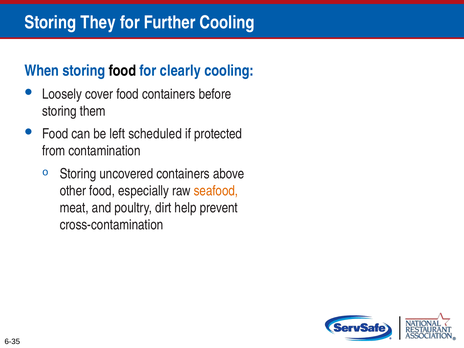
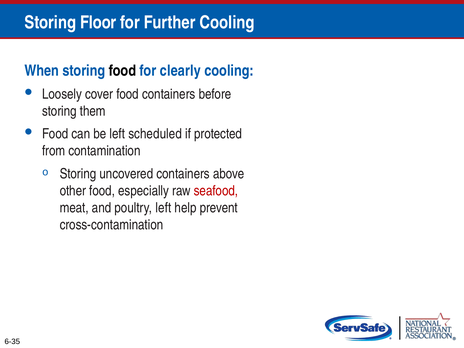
They: They -> Floor
seafood colour: orange -> red
poultry dirt: dirt -> left
